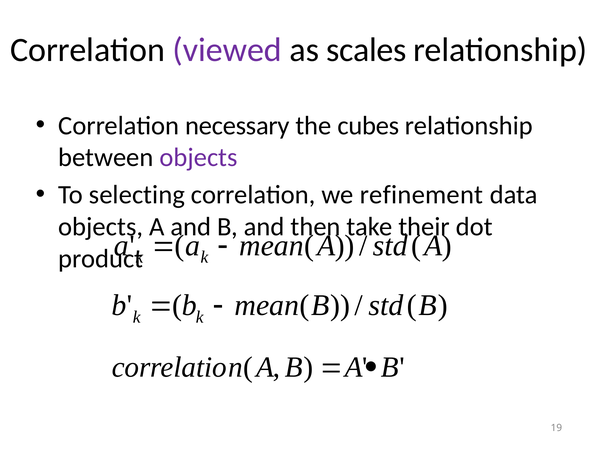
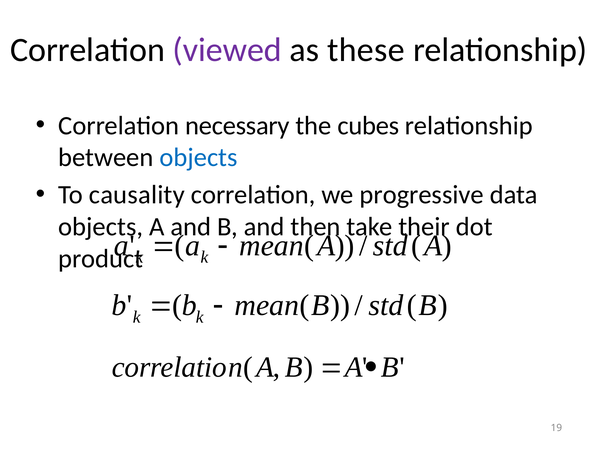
scales: scales -> these
objects at (199, 157) colour: purple -> blue
selecting: selecting -> causality
refinement: refinement -> progressive
